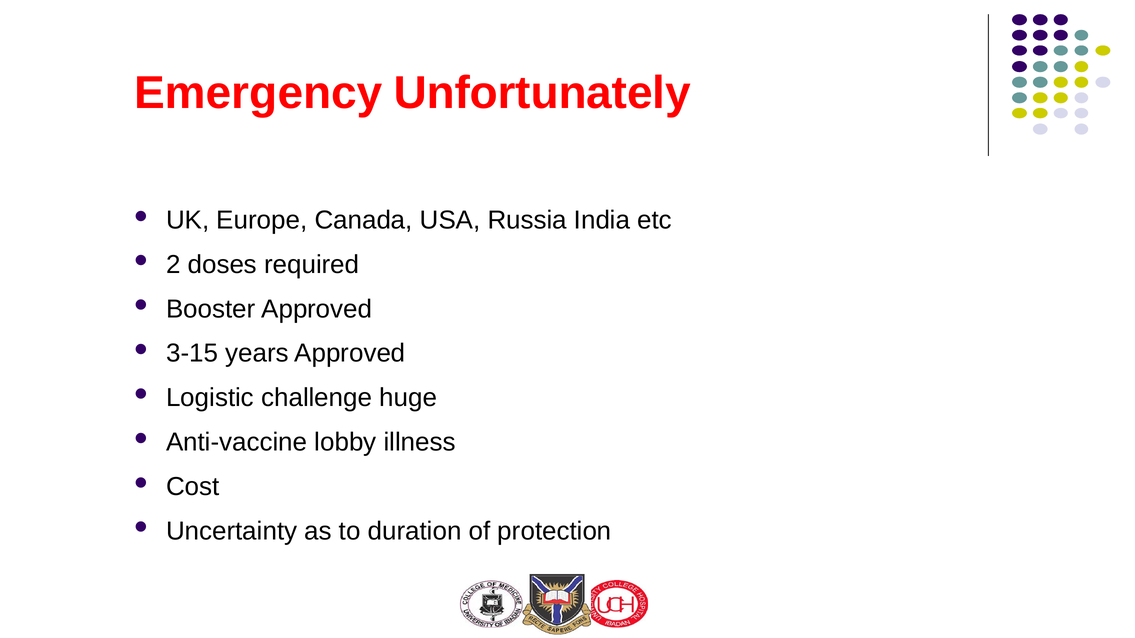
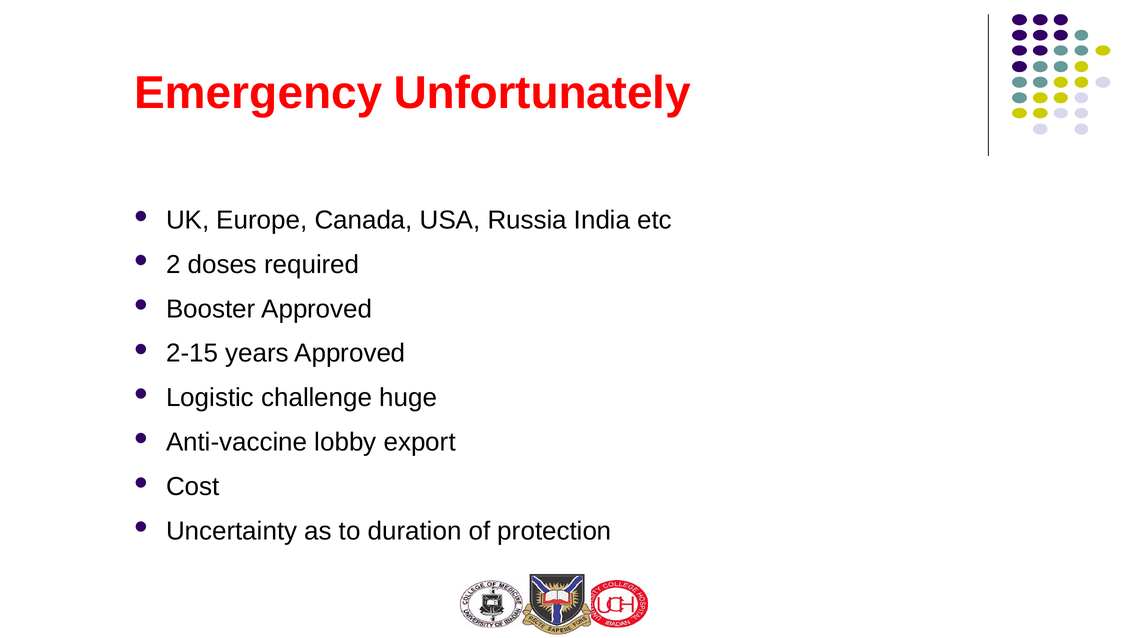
3-15: 3-15 -> 2-15
illness: illness -> export
